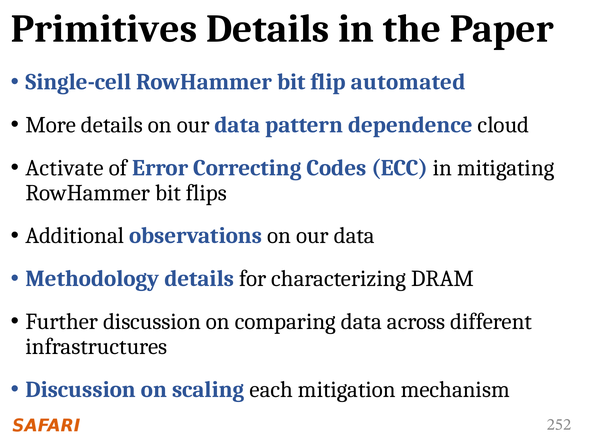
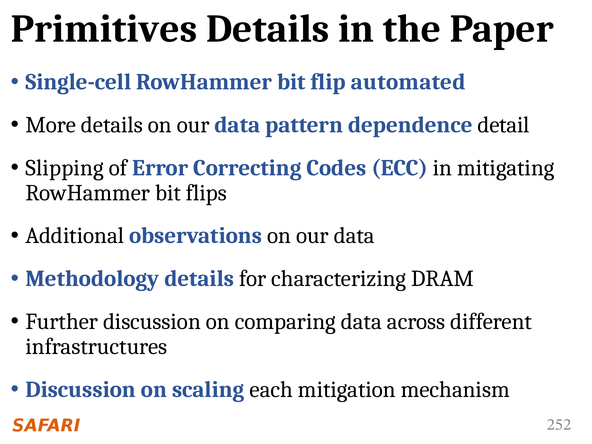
cloud: cloud -> detail
Activate: Activate -> Slipping
